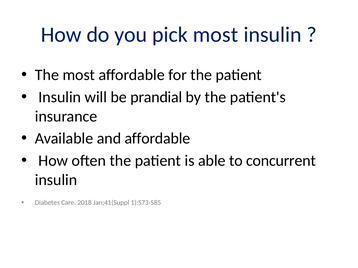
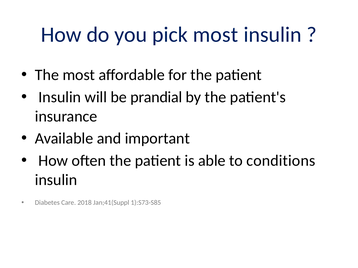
and affordable: affordable -> important
concurrent: concurrent -> conditions
